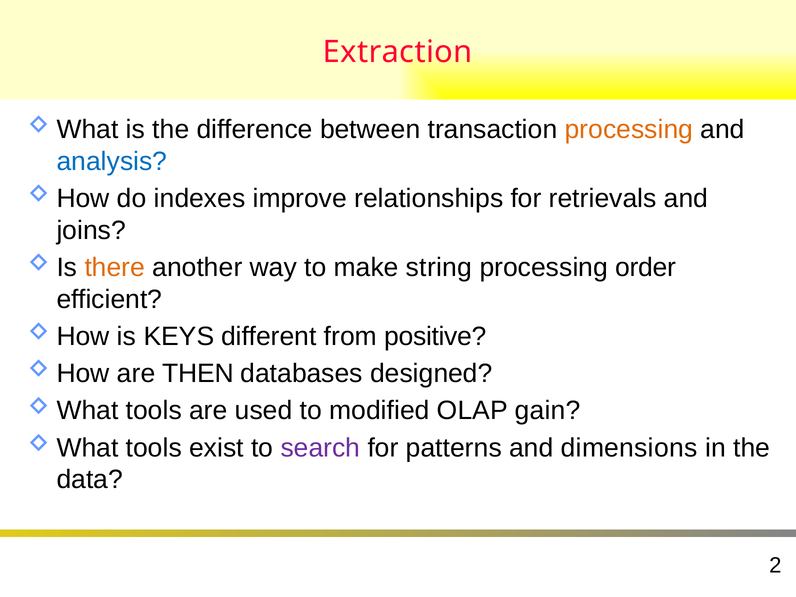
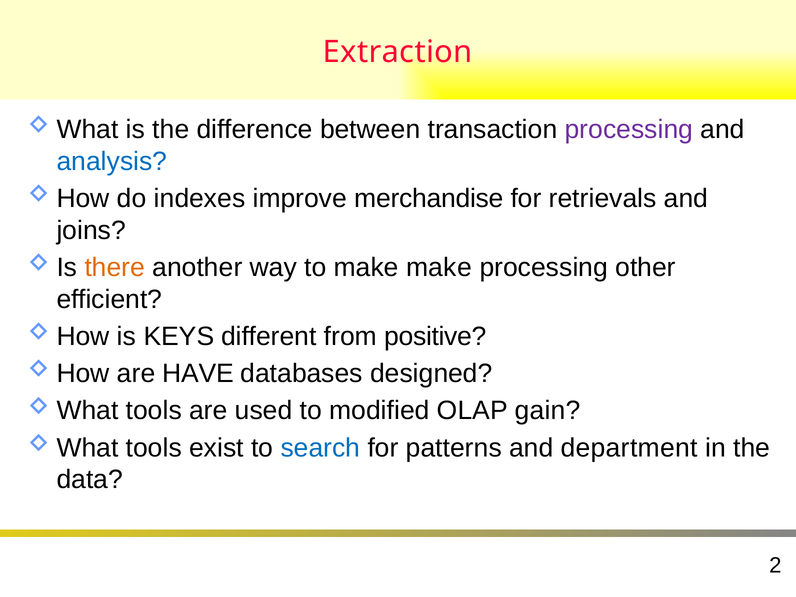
processing at (629, 129) colour: orange -> purple
relationships: relationships -> merchandise
make string: string -> make
order: order -> other
THEN: THEN -> HAVE
search colour: purple -> blue
dimensions: dimensions -> department
